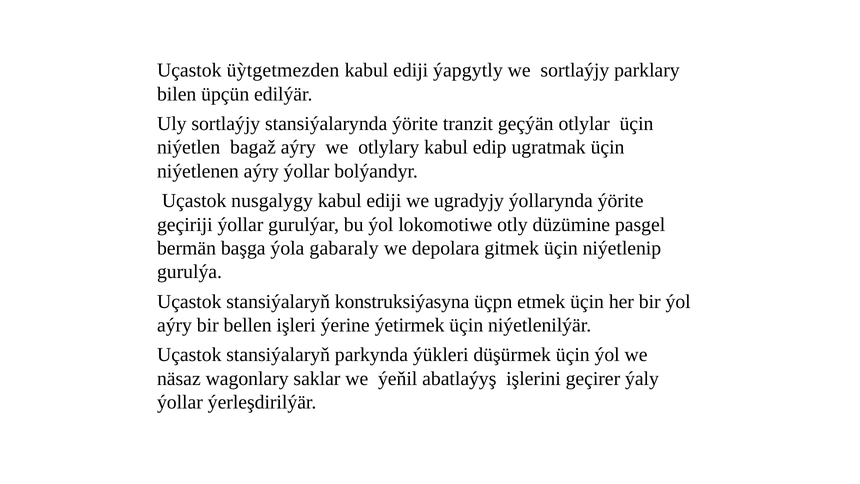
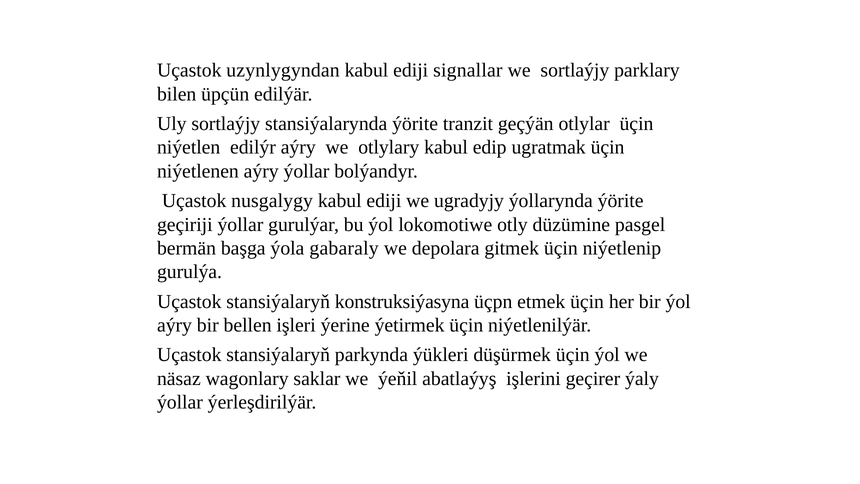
üỳtgetmezden: üỳtgetmezden -> uzynlygyndan
ýapgytly: ýapgytly -> signallar
bagaž: bagaž -> edilýr
